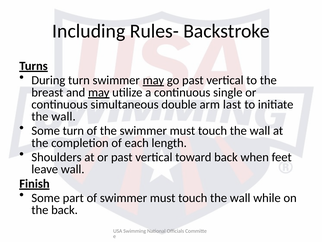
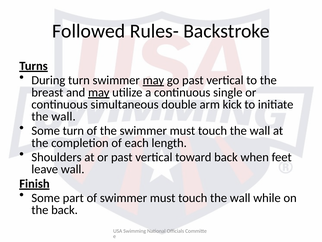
Including: Including -> Followed
last: last -> kick
